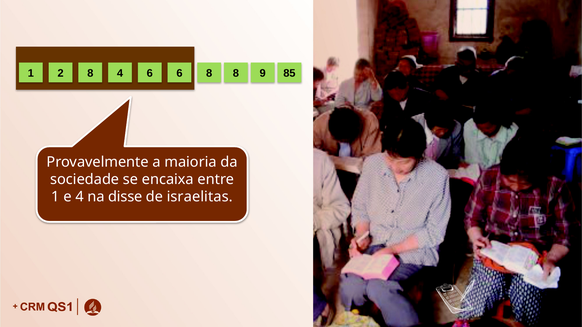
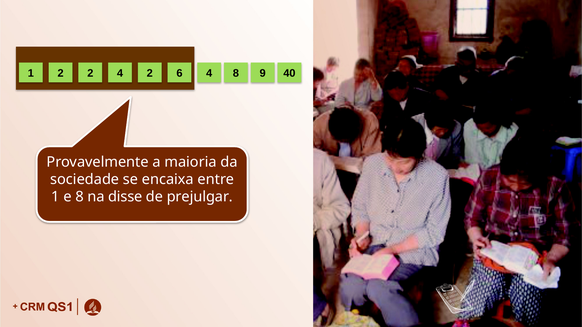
2 8: 8 -> 2
4 6: 6 -> 2
6 8: 8 -> 4
85: 85 -> 40
e 4: 4 -> 8
israelitas: israelitas -> prejulgar
